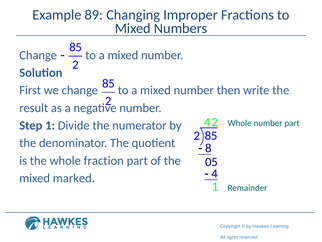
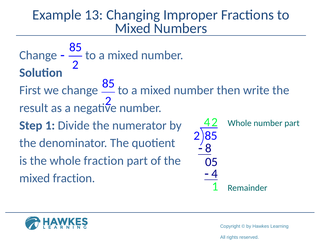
89: 89 -> 13
mixed marked: marked -> fraction
